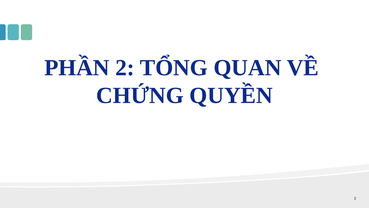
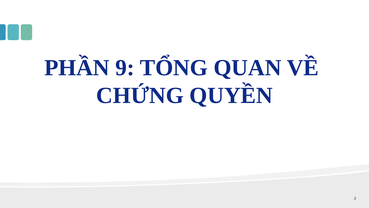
PHẦN 2: 2 -> 9
